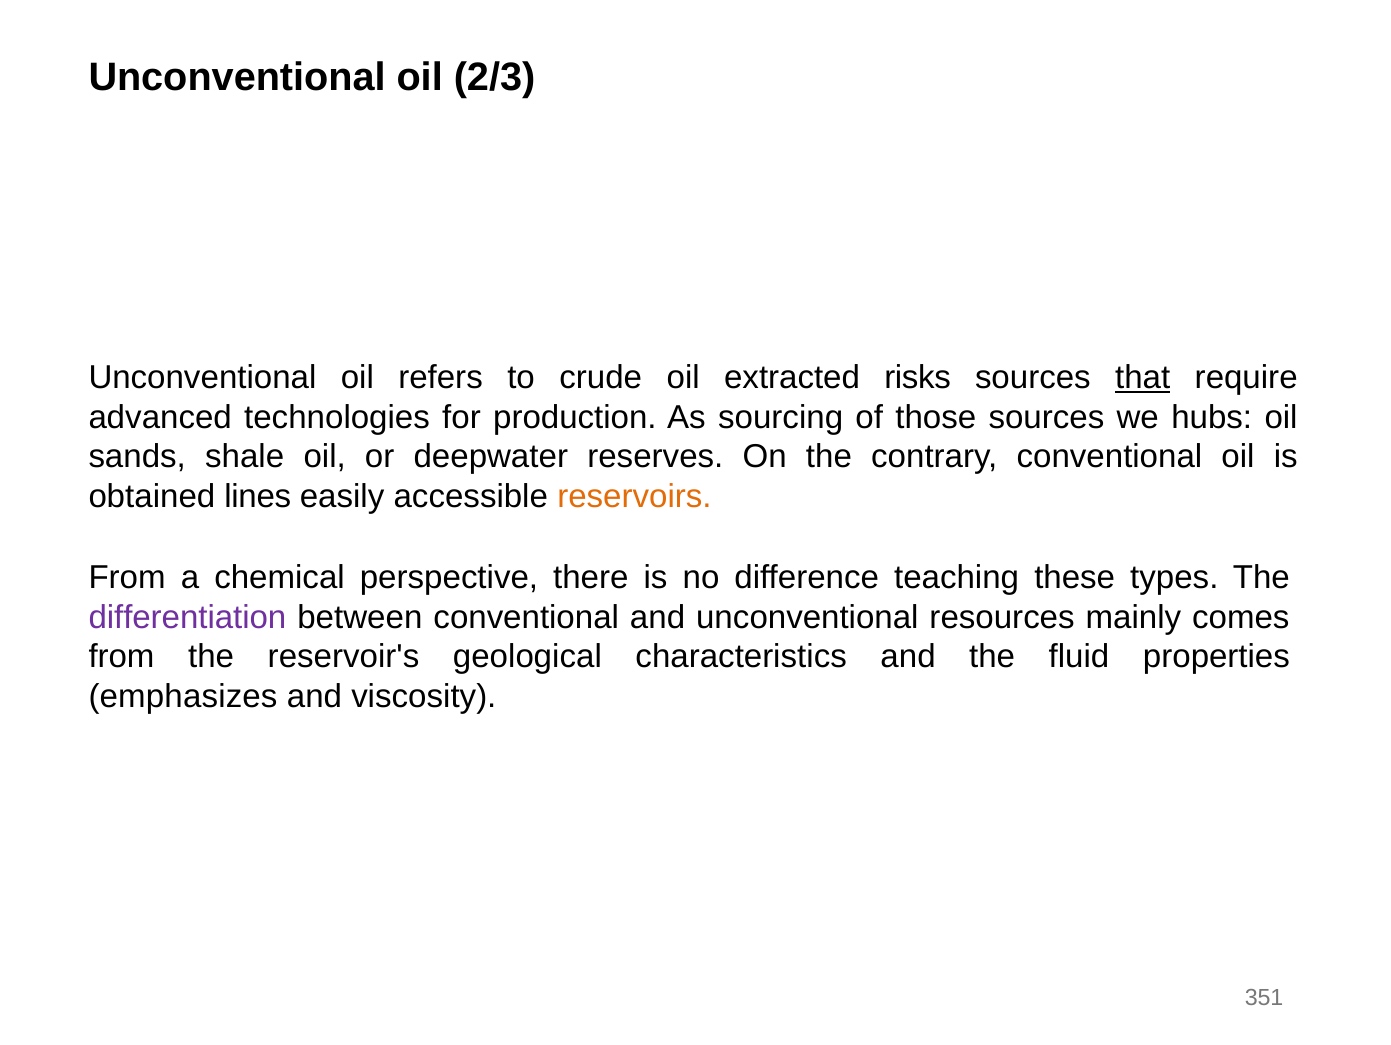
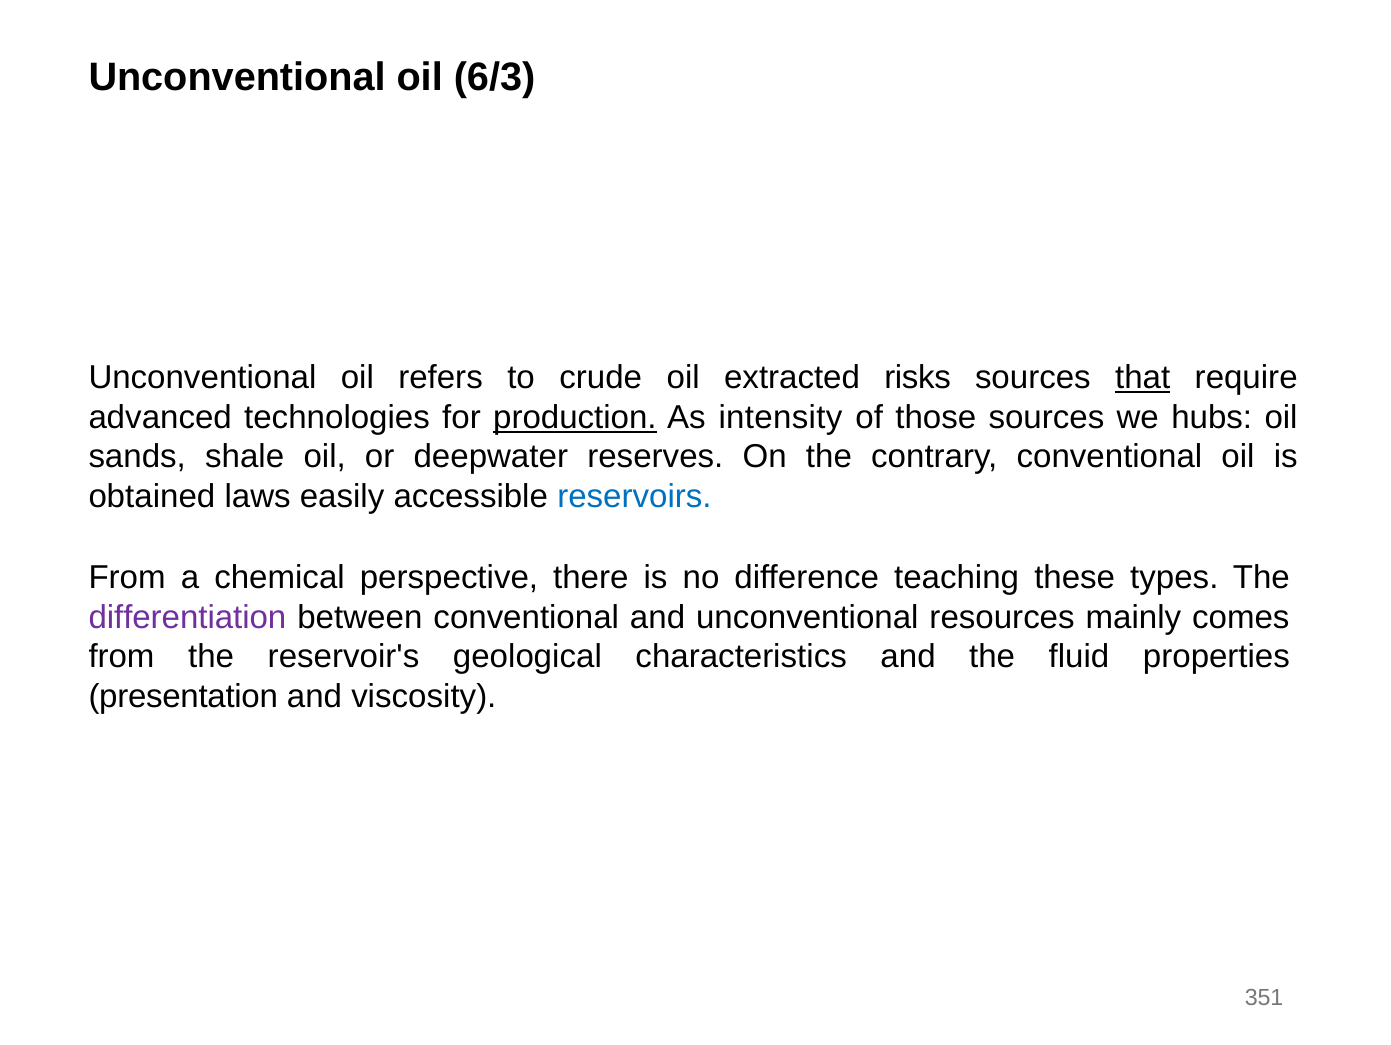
2/3: 2/3 -> 6/3
production underline: none -> present
sourcing: sourcing -> intensity
lines: lines -> laws
reservoirs colour: orange -> blue
emphasizes: emphasizes -> presentation
